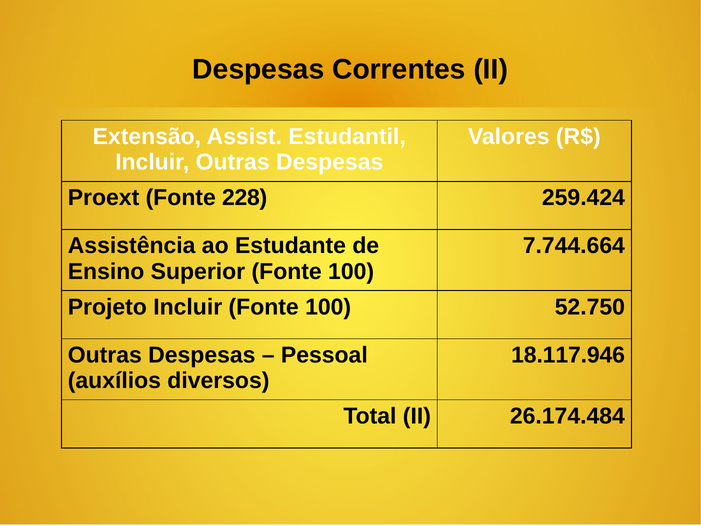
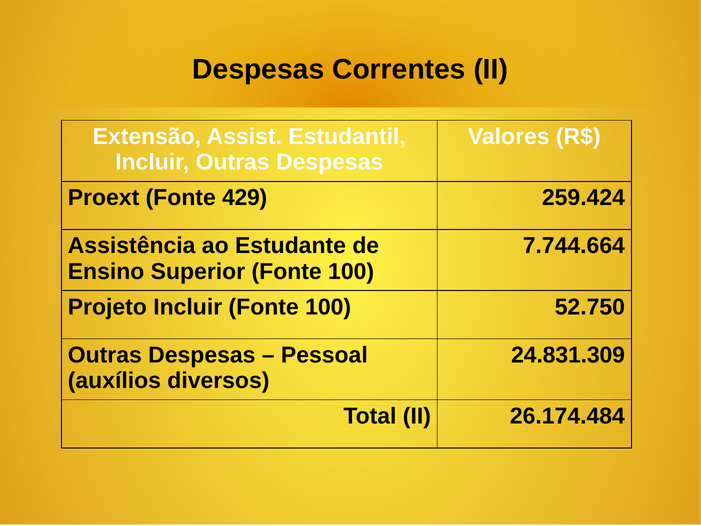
228: 228 -> 429
18.117.946: 18.117.946 -> 24.831.309
